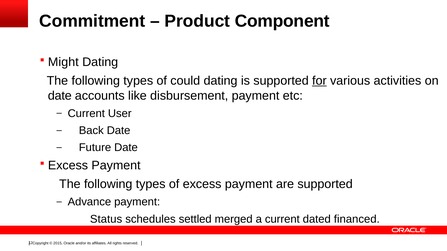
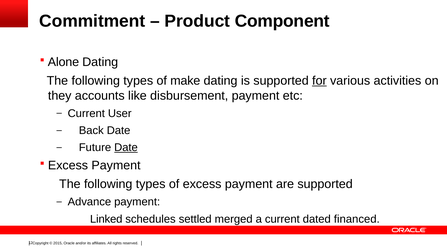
Might: Might -> Alone
could: could -> make
date at (60, 96): date -> they
Date at (126, 148) underline: none -> present
Status: Status -> Linked
